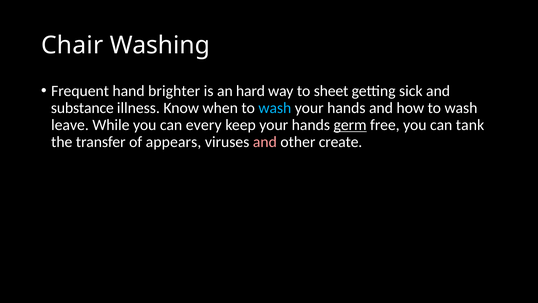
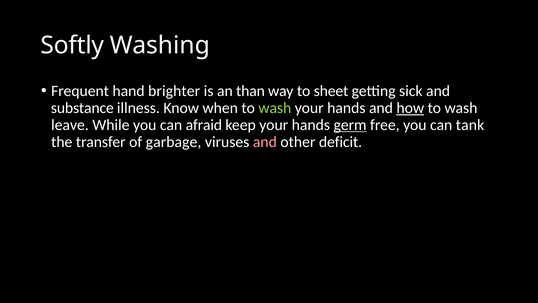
Chair: Chair -> Softly
hard: hard -> than
wash at (275, 108) colour: light blue -> light green
how underline: none -> present
every: every -> afraid
appears: appears -> garbage
create: create -> deficit
